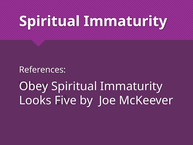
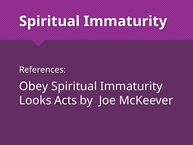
Five: Five -> Acts
